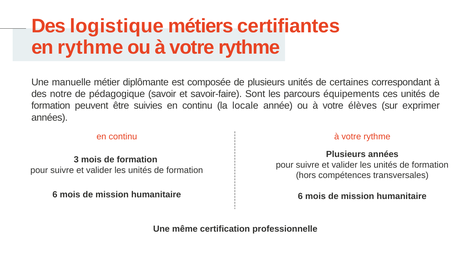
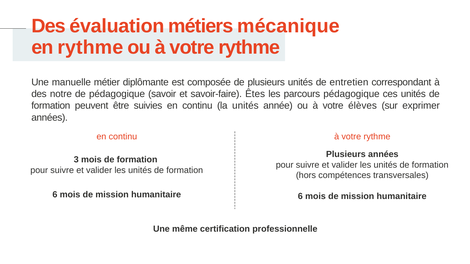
logistique: logistique -> évaluation
certifiantes: certifiantes -> mécanique
certaines: certaines -> entretien
Sont: Sont -> Êtes
parcours équipements: équipements -> pédagogique
la locale: locale -> unités
